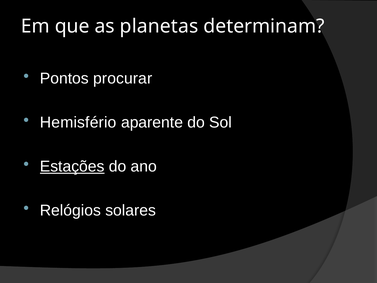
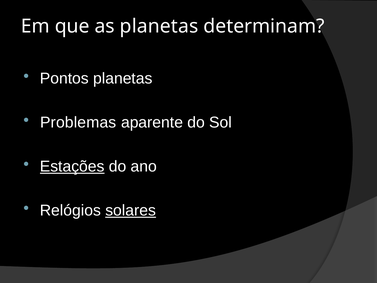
Pontos procurar: procurar -> planetas
Hemisfério: Hemisfério -> Problemas
solares underline: none -> present
